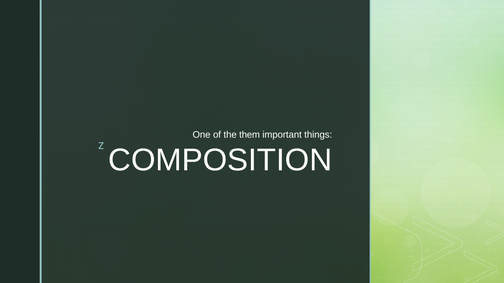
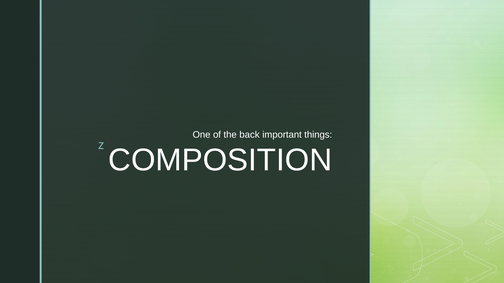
them: them -> back
